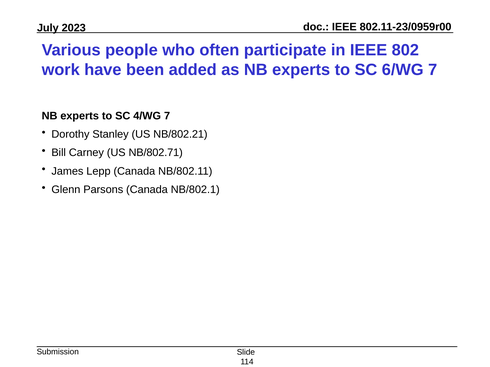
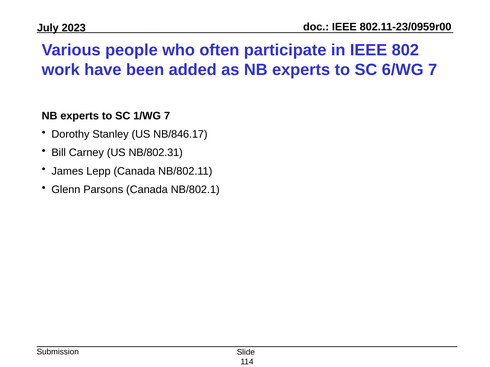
4/WG: 4/WG -> 1/WG
NB/802.21: NB/802.21 -> NB/846.17
NB/802.71: NB/802.71 -> NB/802.31
